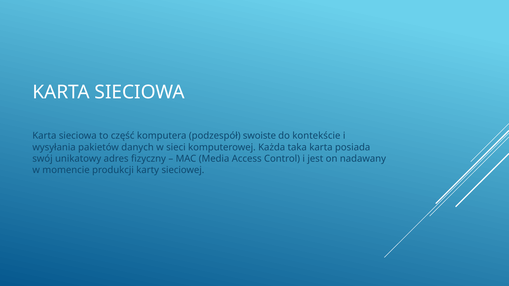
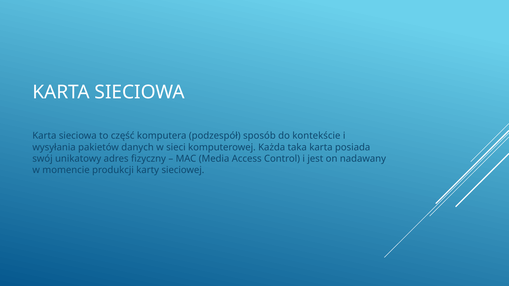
swoiste: swoiste -> sposób
